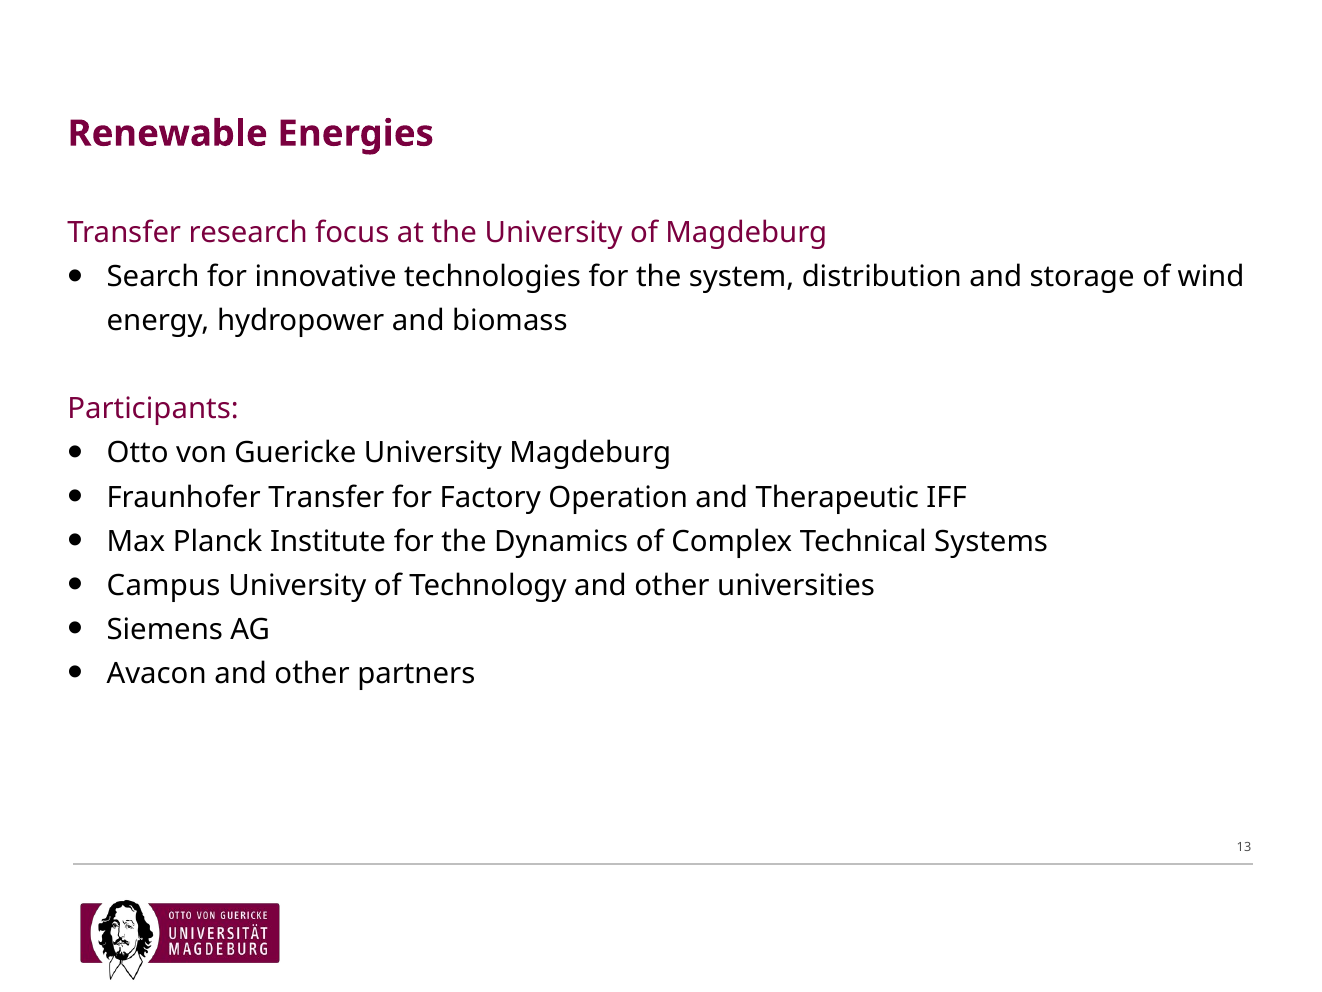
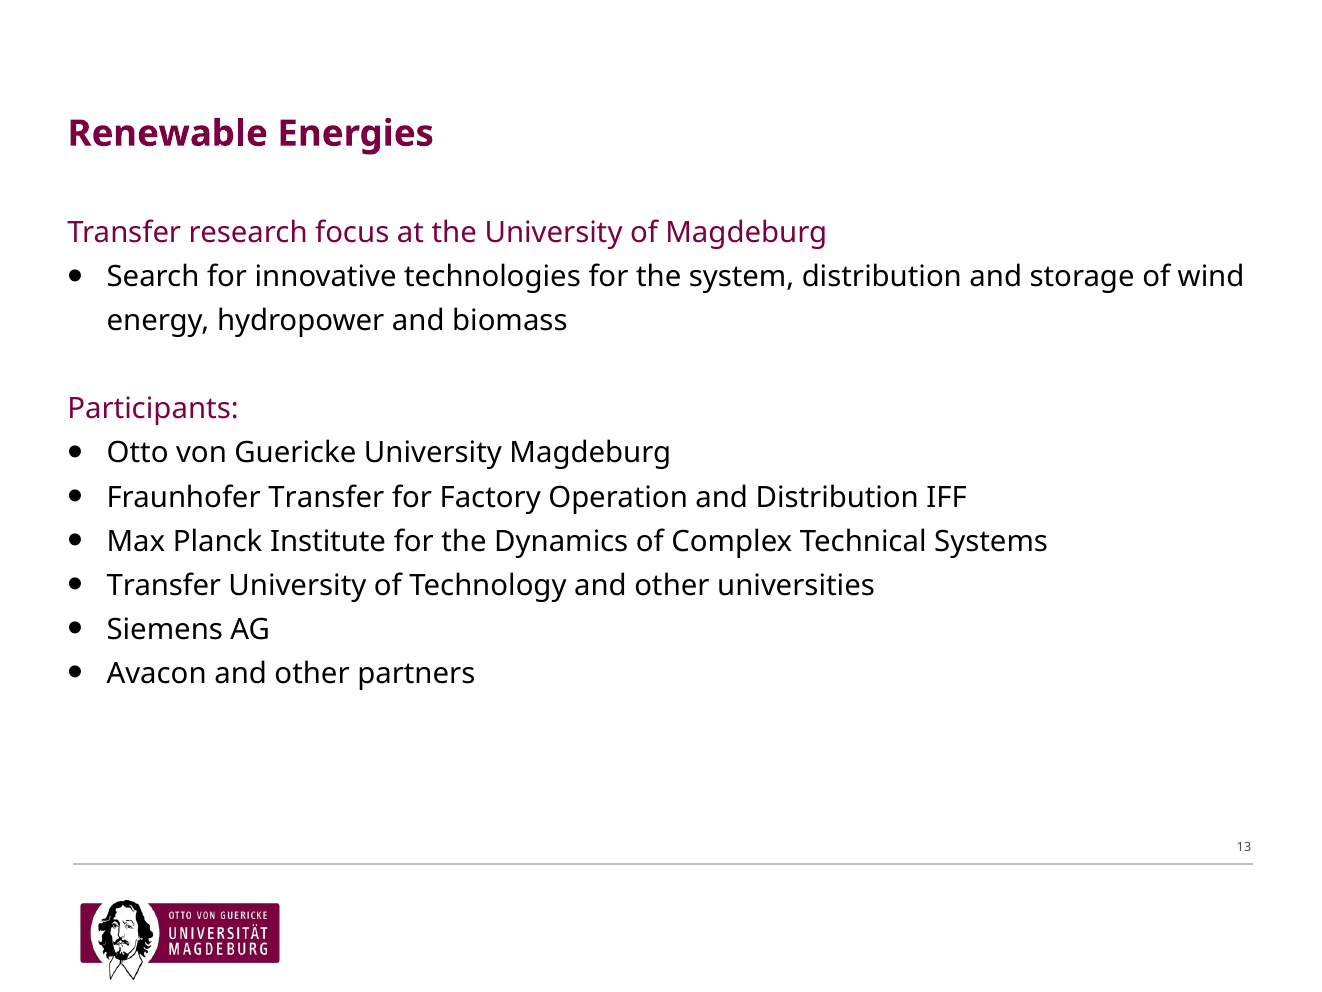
and Therapeutic: Therapeutic -> Distribution
Campus at (164, 585): Campus -> Transfer
